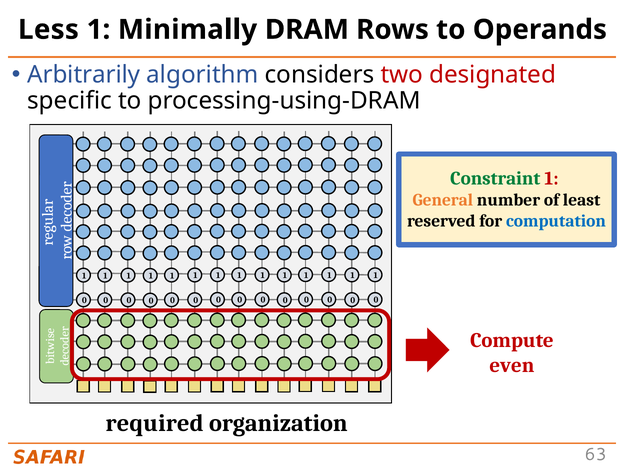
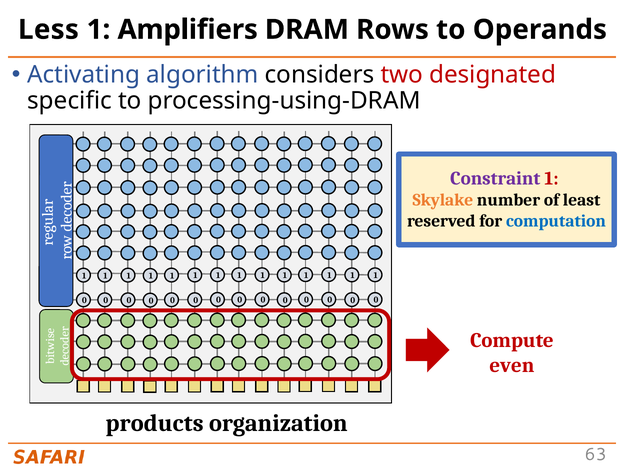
Minimally: Minimally -> Amplifiers
Arbitrarily: Arbitrarily -> Activating
Constraint colour: green -> purple
General: General -> Skylake
required: required -> products
